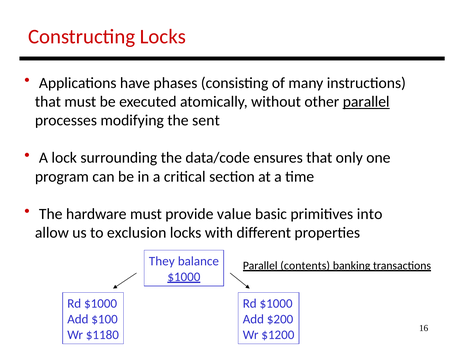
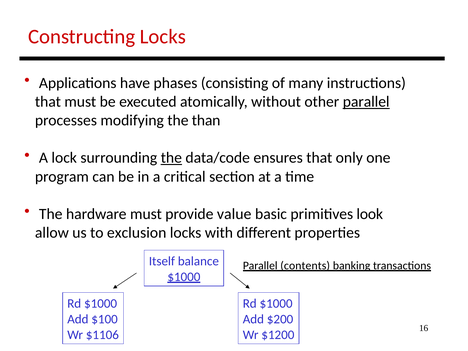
sent: sent -> than
the at (171, 158) underline: none -> present
into: into -> look
They: They -> Itself
$1180: $1180 -> $1106
